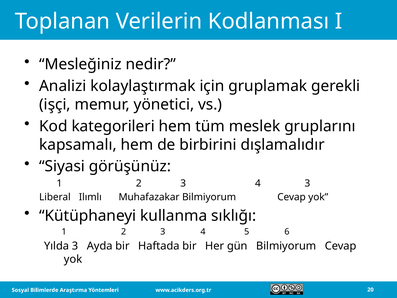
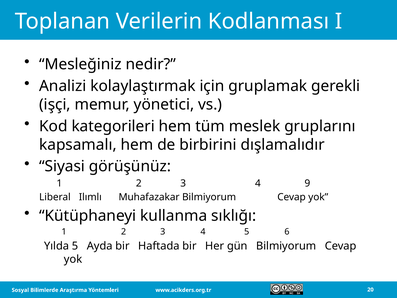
4 3: 3 -> 9
Yılda 3: 3 -> 5
